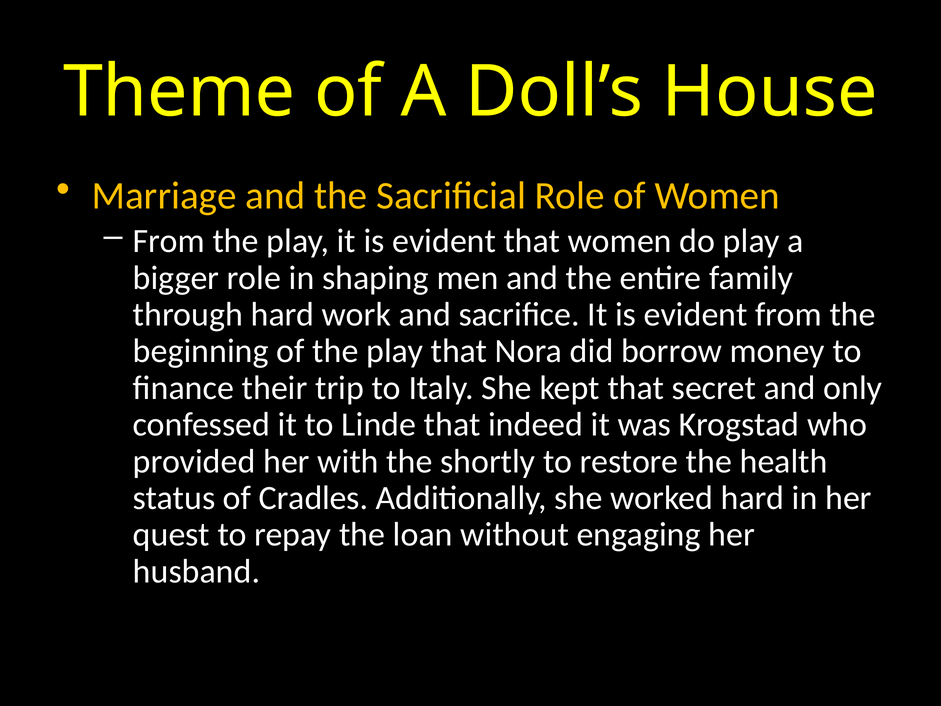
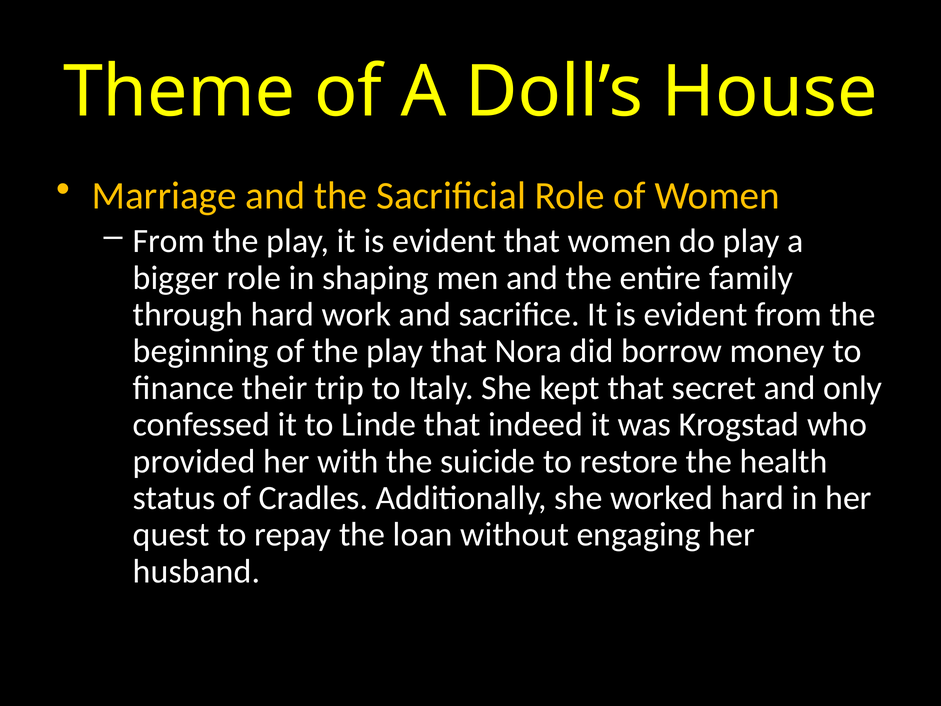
shortly: shortly -> suicide
